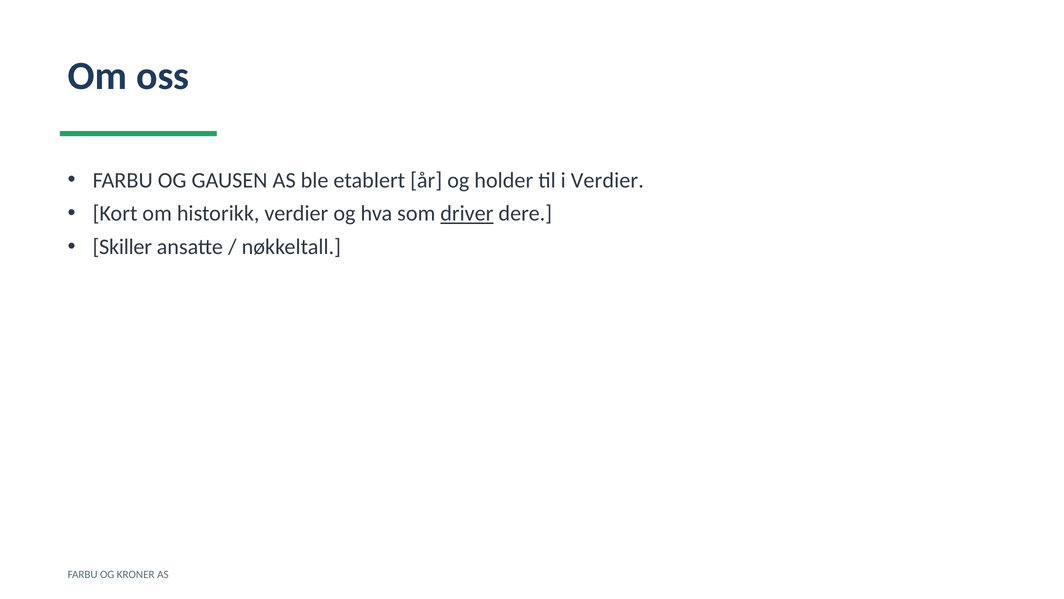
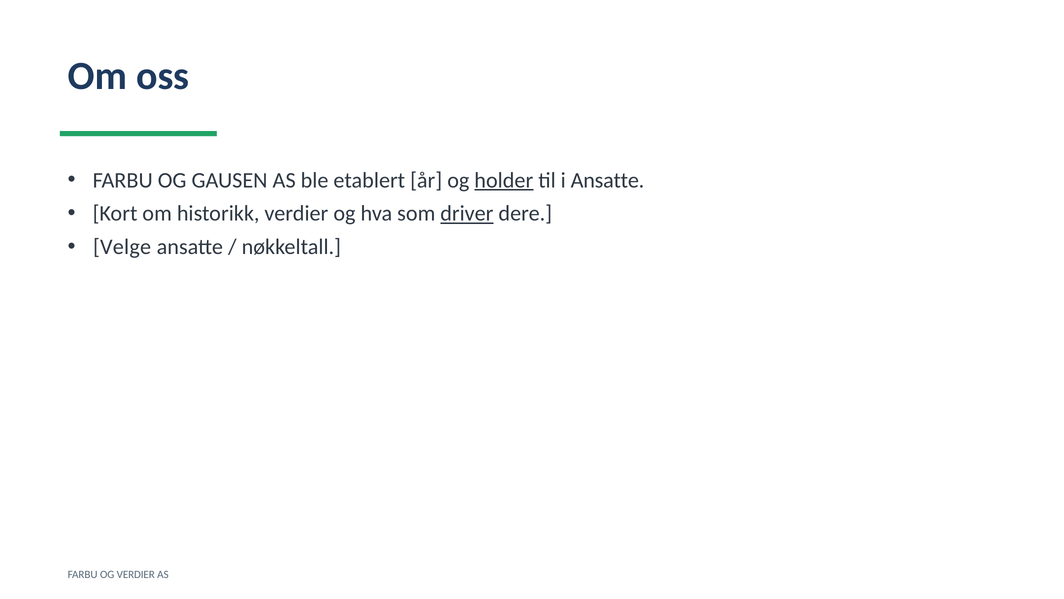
holder underline: none -> present
i Verdier: Verdier -> Ansatte
Skiller: Skiller -> Velge
OG KRONER: KRONER -> VERDIER
